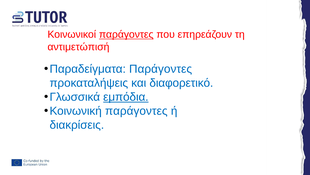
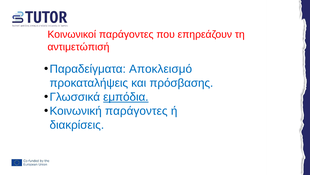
παράγοντες at (126, 34) underline: present -> none
Παραδείγματα Παράγοντες: Παράγοντες -> Αποκλεισμό
διαφορετικό: διαφορετικό -> πρόσβασης
